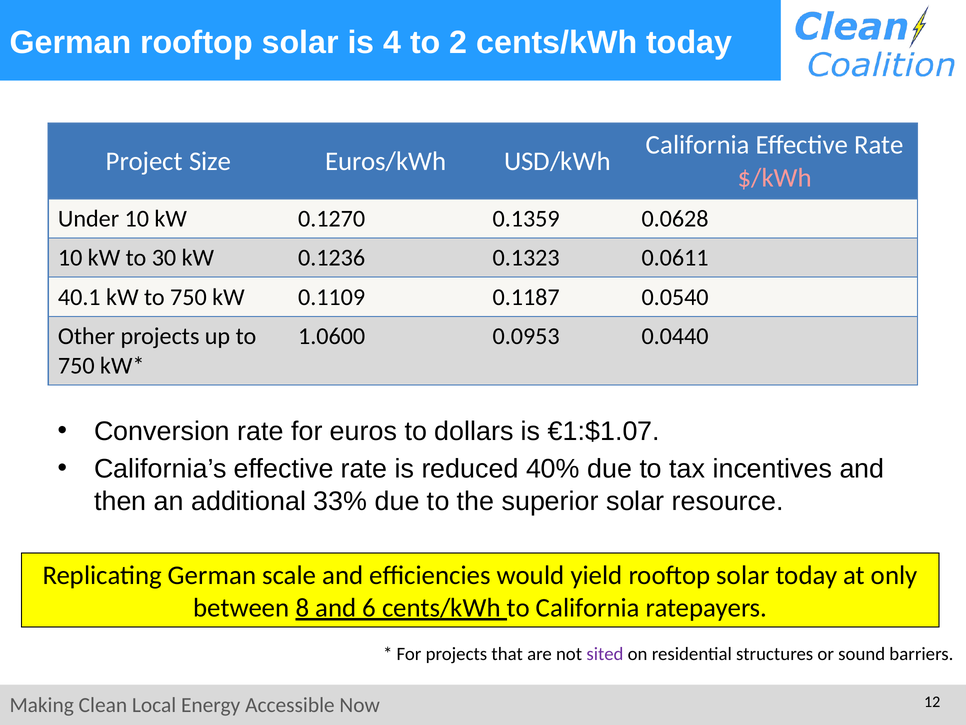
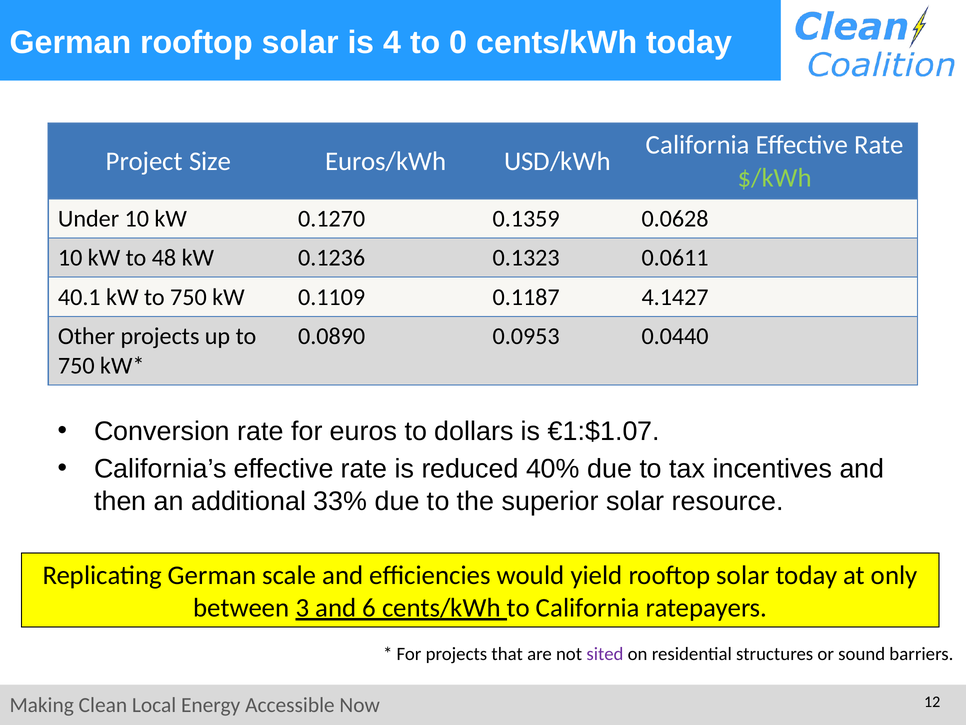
2: 2 -> 0
$/kWh colour: pink -> light green
30: 30 -> 48
0.0540: 0.0540 -> 4.1427
1.0600: 1.0600 -> 0.0890
8: 8 -> 3
